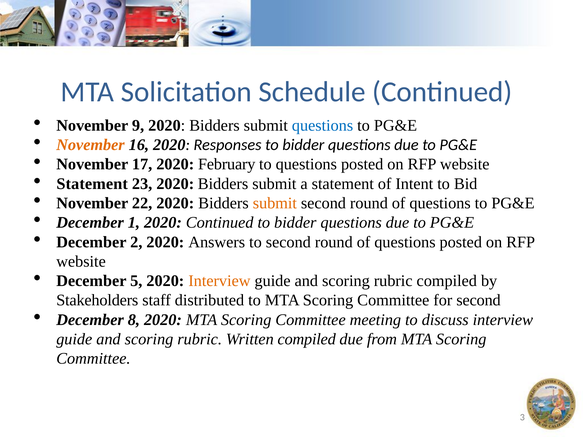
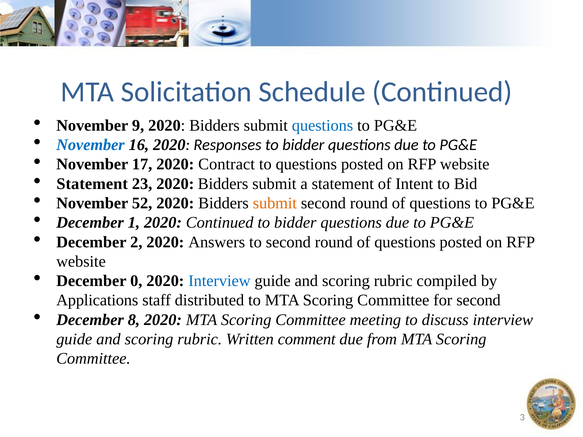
November at (90, 145) colour: orange -> blue
February: February -> Contract
22: 22 -> 52
5: 5 -> 0
Interview at (219, 281) colour: orange -> blue
Stakeholders: Stakeholders -> Applications
Written compiled: compiled -> comment
